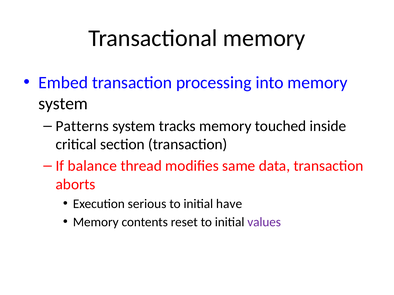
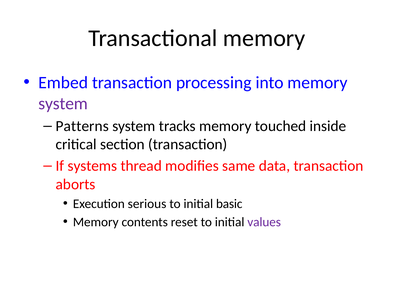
system at (63, 104) colour: black -> purple
balance: balance -> systems
have: have -> basic
